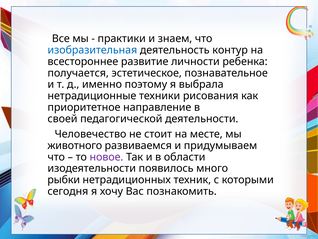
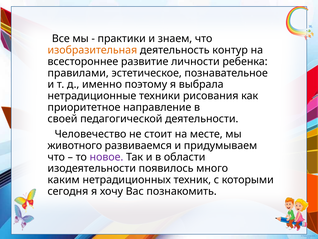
изобразительная colour: blue -> orange
получается: получается -> правилами
рыбки: рыбки -> каким
